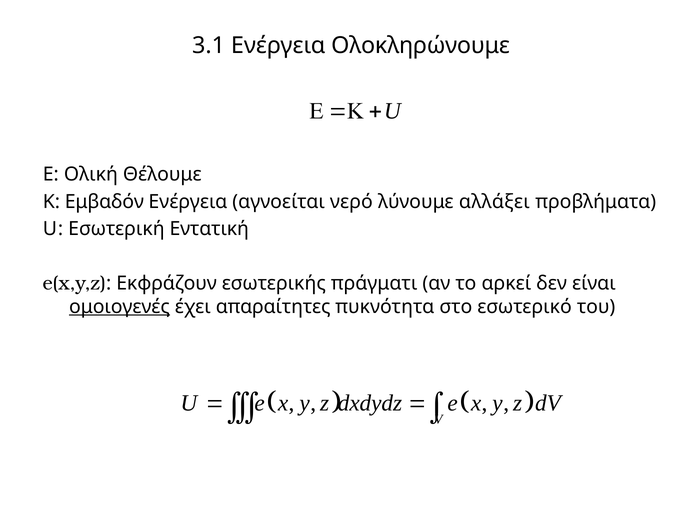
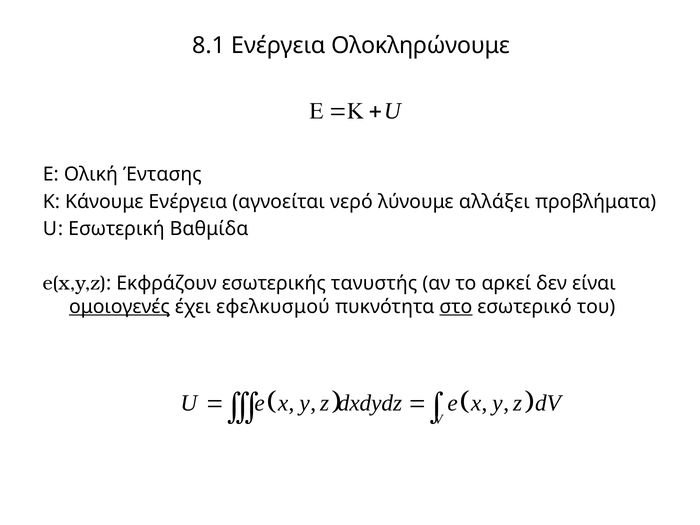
3.1: 3.1 -> 8.1
Θέλουμε: Θέλουμε -> Έντασης
Εμβαδόν: Εμβαδόν -> Κάνουμε
Εντατική: Εντατική -> Βαθμίδα
πράγματι: πράγματι -> τανυστής
απαραίτητες: απαραίτητες -> εφελκυσμού
στο underline: none -> present
